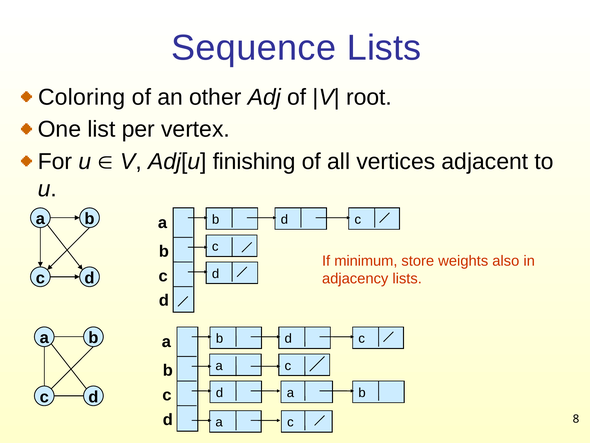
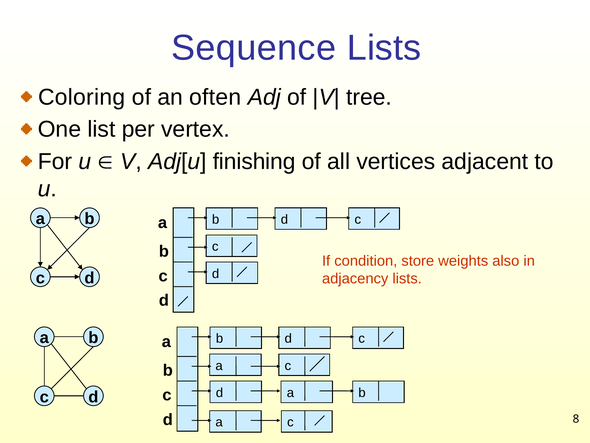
other: other -> often
root: root -> tree
minimum: minimum -> condition
